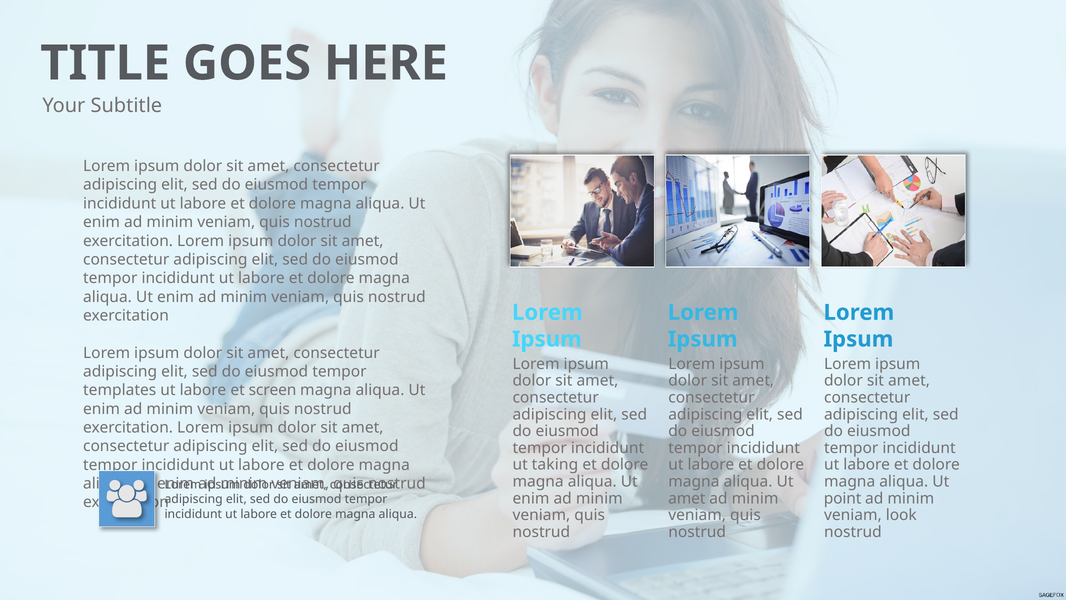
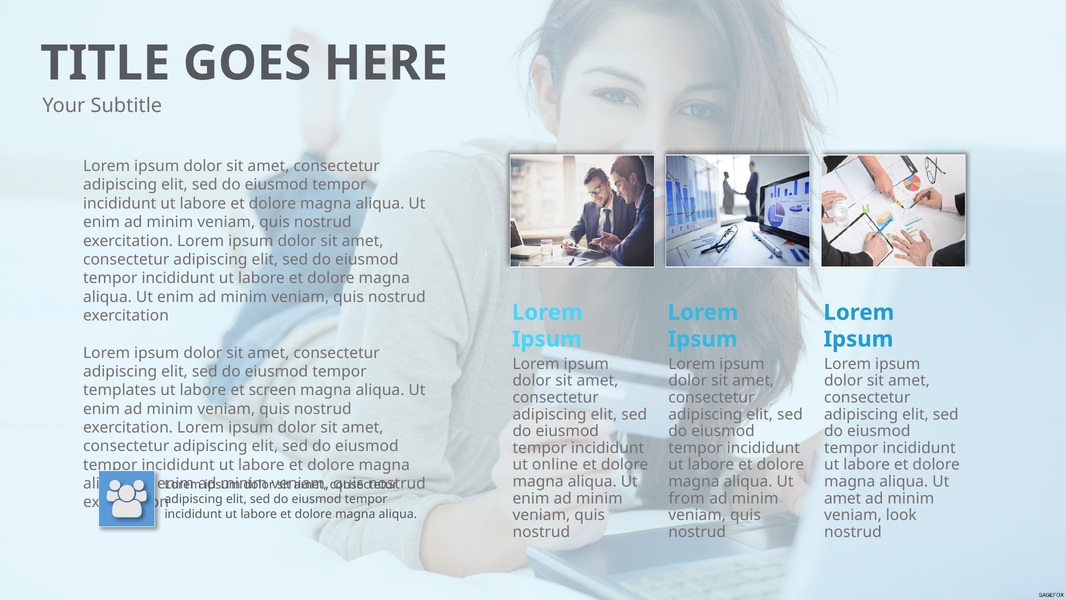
taking: taking -> online
amet at (687, 498): amet -> from
point at (843, 498): point -> amet
